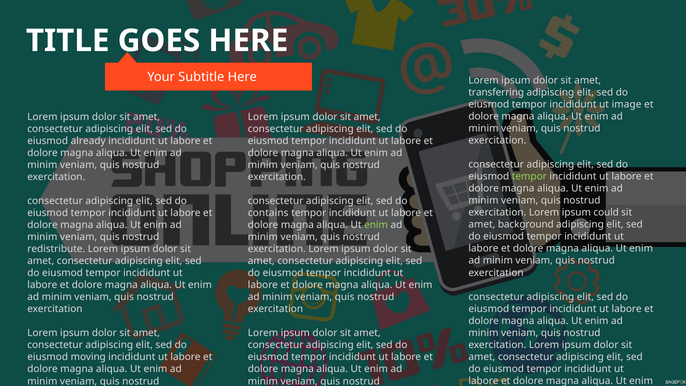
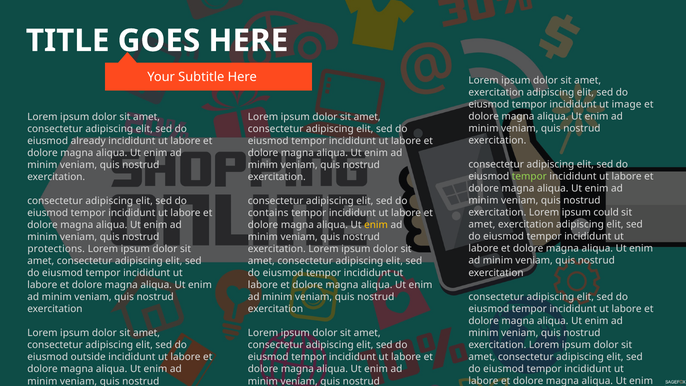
transferring at (496, 92): transferring -> exercitation
background at (526, 225): background -> exercitation
enim at (376, 225) colour: light green -> yellow
redistribute: redistribute -> protections
moving: moving -> outside
